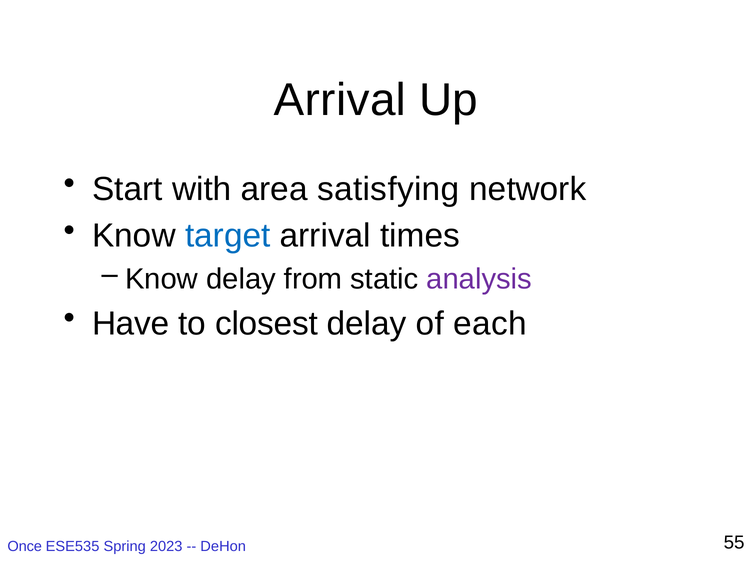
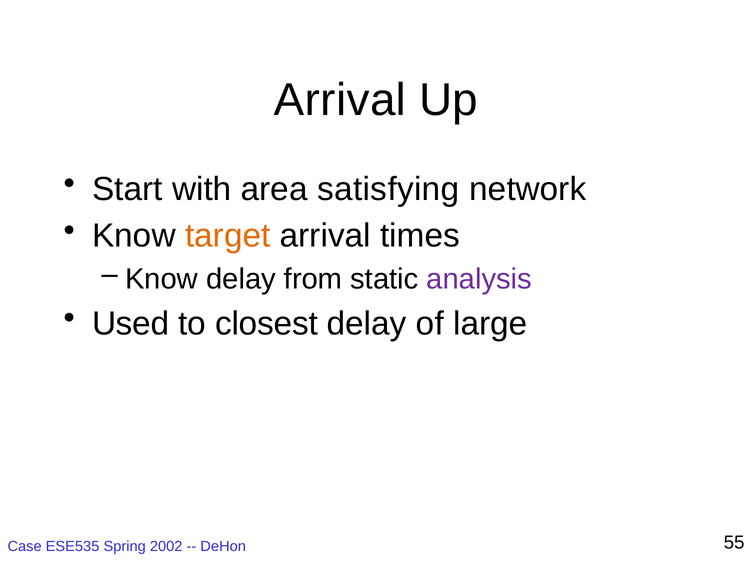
target colour: blue -> orange
Have: Have -> Used
each: each -> large
Once: Once -> Case
2023: 2023 -> 2002
